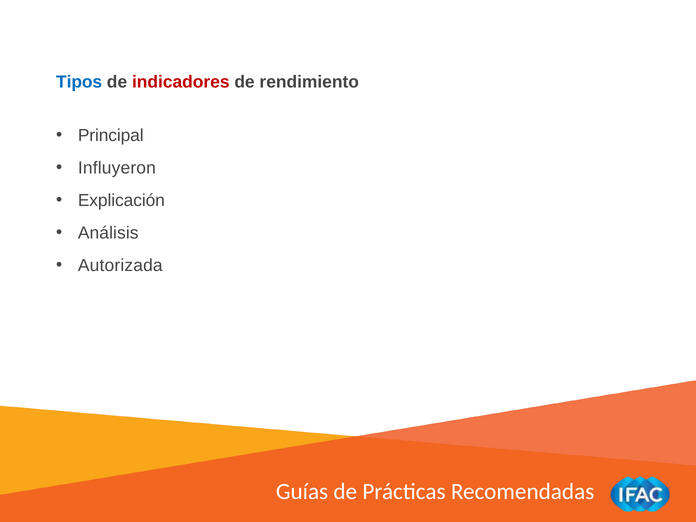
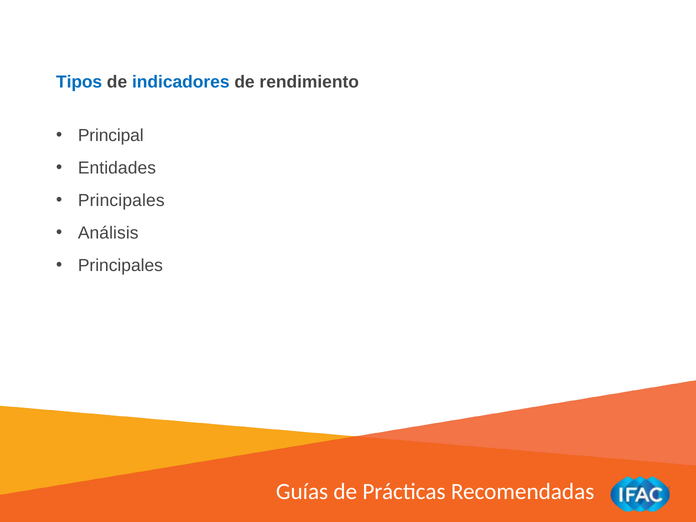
indicadores colour: red -> blue
Influyeron: Influyeron -> Entidades
Explicación at (121, 201): Explicación -> Principales
Autorizada at (120, 265): Autorizada -> Principales
